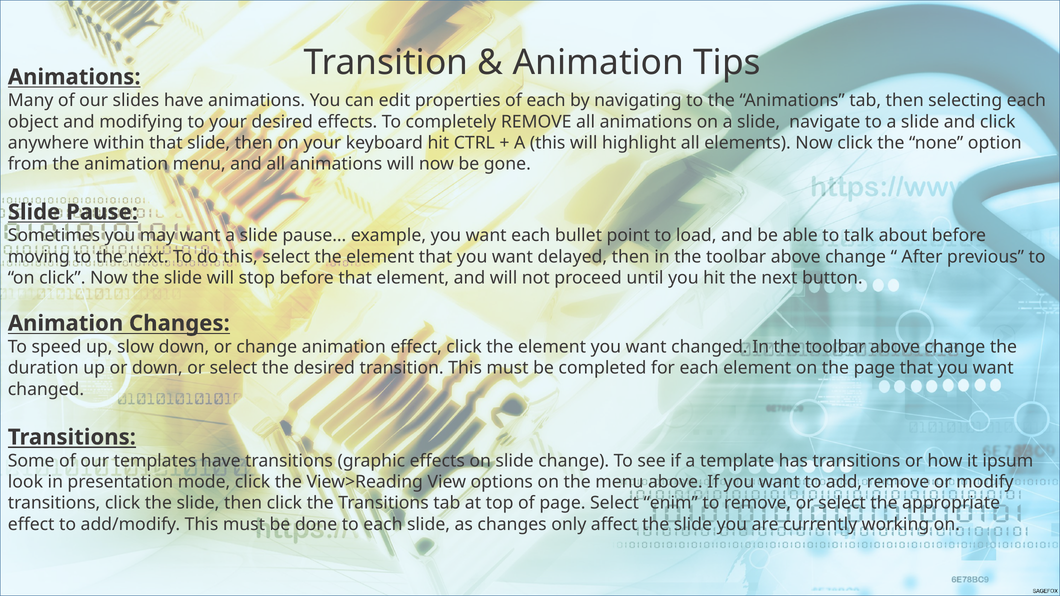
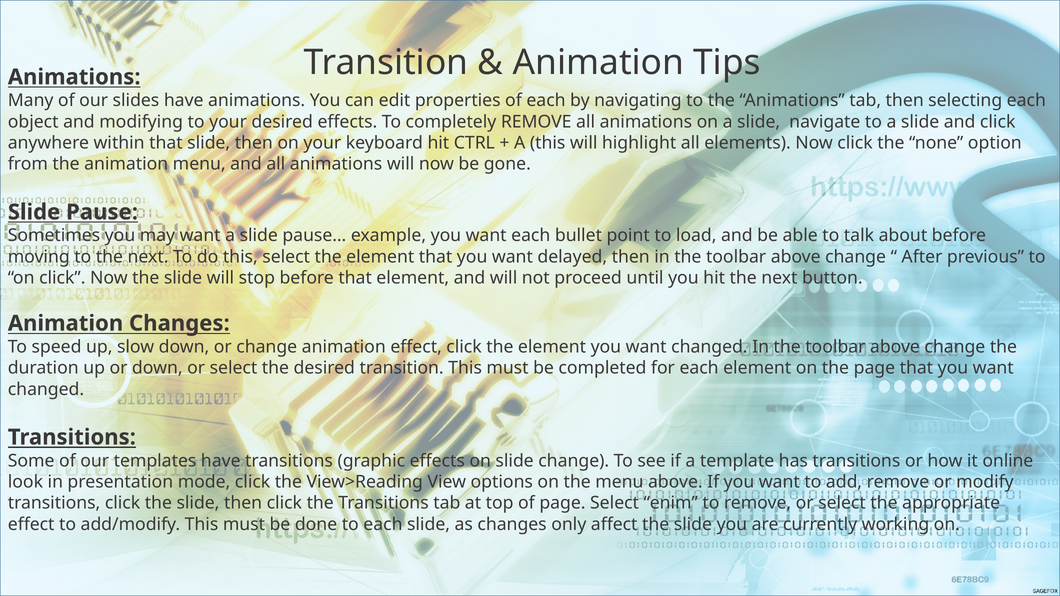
ipsum: ipsum -> online
